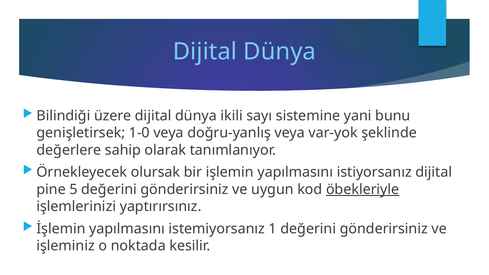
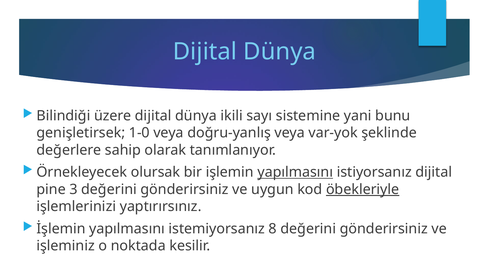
yapılmasını at (295, 172) underline: none -> present
5: 5 -> 3
1: 1 -> 8
